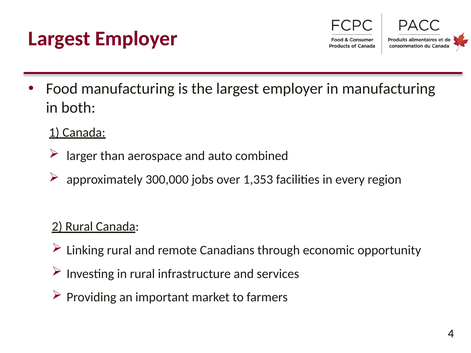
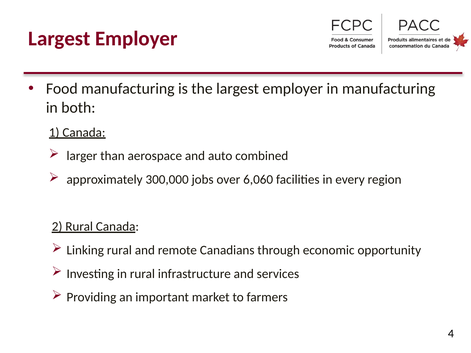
1,353: 1,353 -> 6,060
